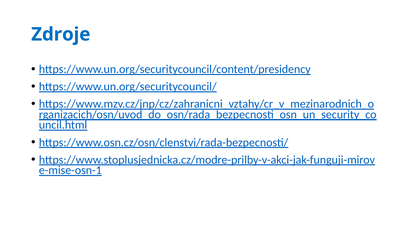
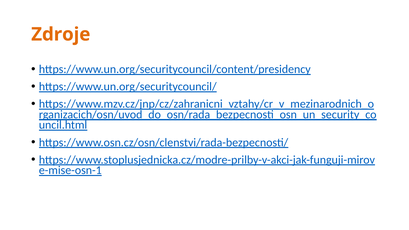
Zdroje colour: blue -> orange
